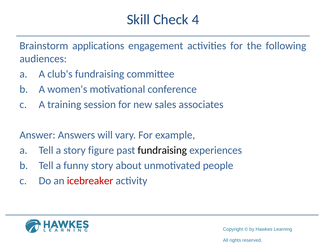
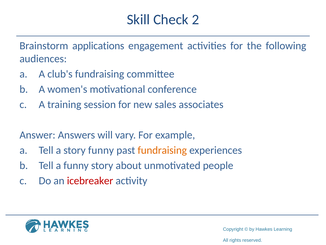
4: 4 -> 2
story figure: figure -> funny
fundraising at (162, 150) colour: black -> orange
